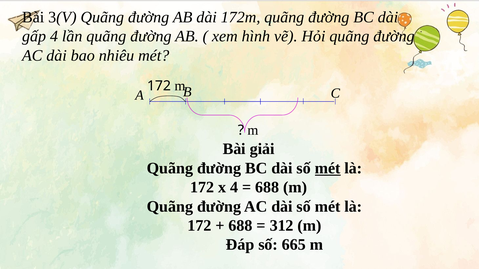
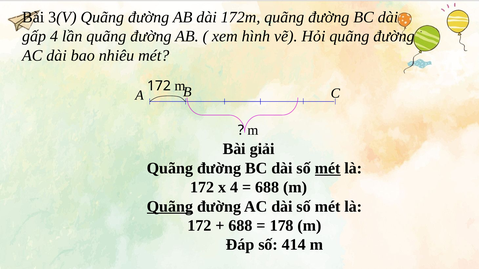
Quãng at (170, 207) underline: none -> present
312: 312 -> 178
665: 665 -> 414
